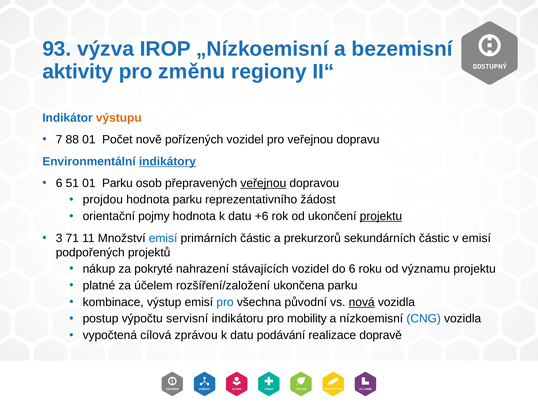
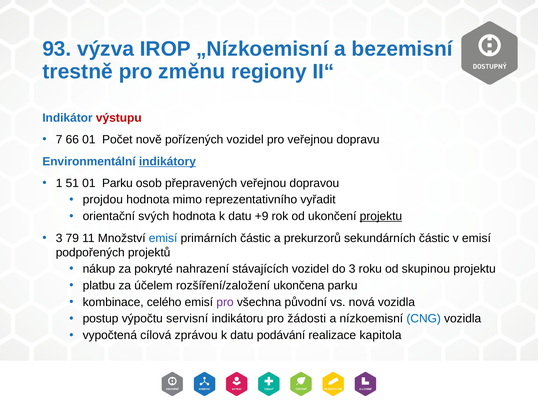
aktivity: aktivity -> trestně
výstupu colour: orange -> red
88: 88 -> 66
6 at (59, 183): 6 -> 1
veřejnou at (263, 183) underline: present -> none
hodnota parku: parku -> mimo
žádost: žádost -> vyřadit
pojmy: pojmy -> svých
+6: +6 -> +9
71: 71 -> 79
do 6: 6 -> 3
významu: významu -> skupinou
platné: platné -> platbu
výstup: výstup -> celého
pro at (225, 302) colour: blue -> purple
nová underline: present -> none
mobility: mobility -> žádosti
dopravě: dopravě -> kapitola
